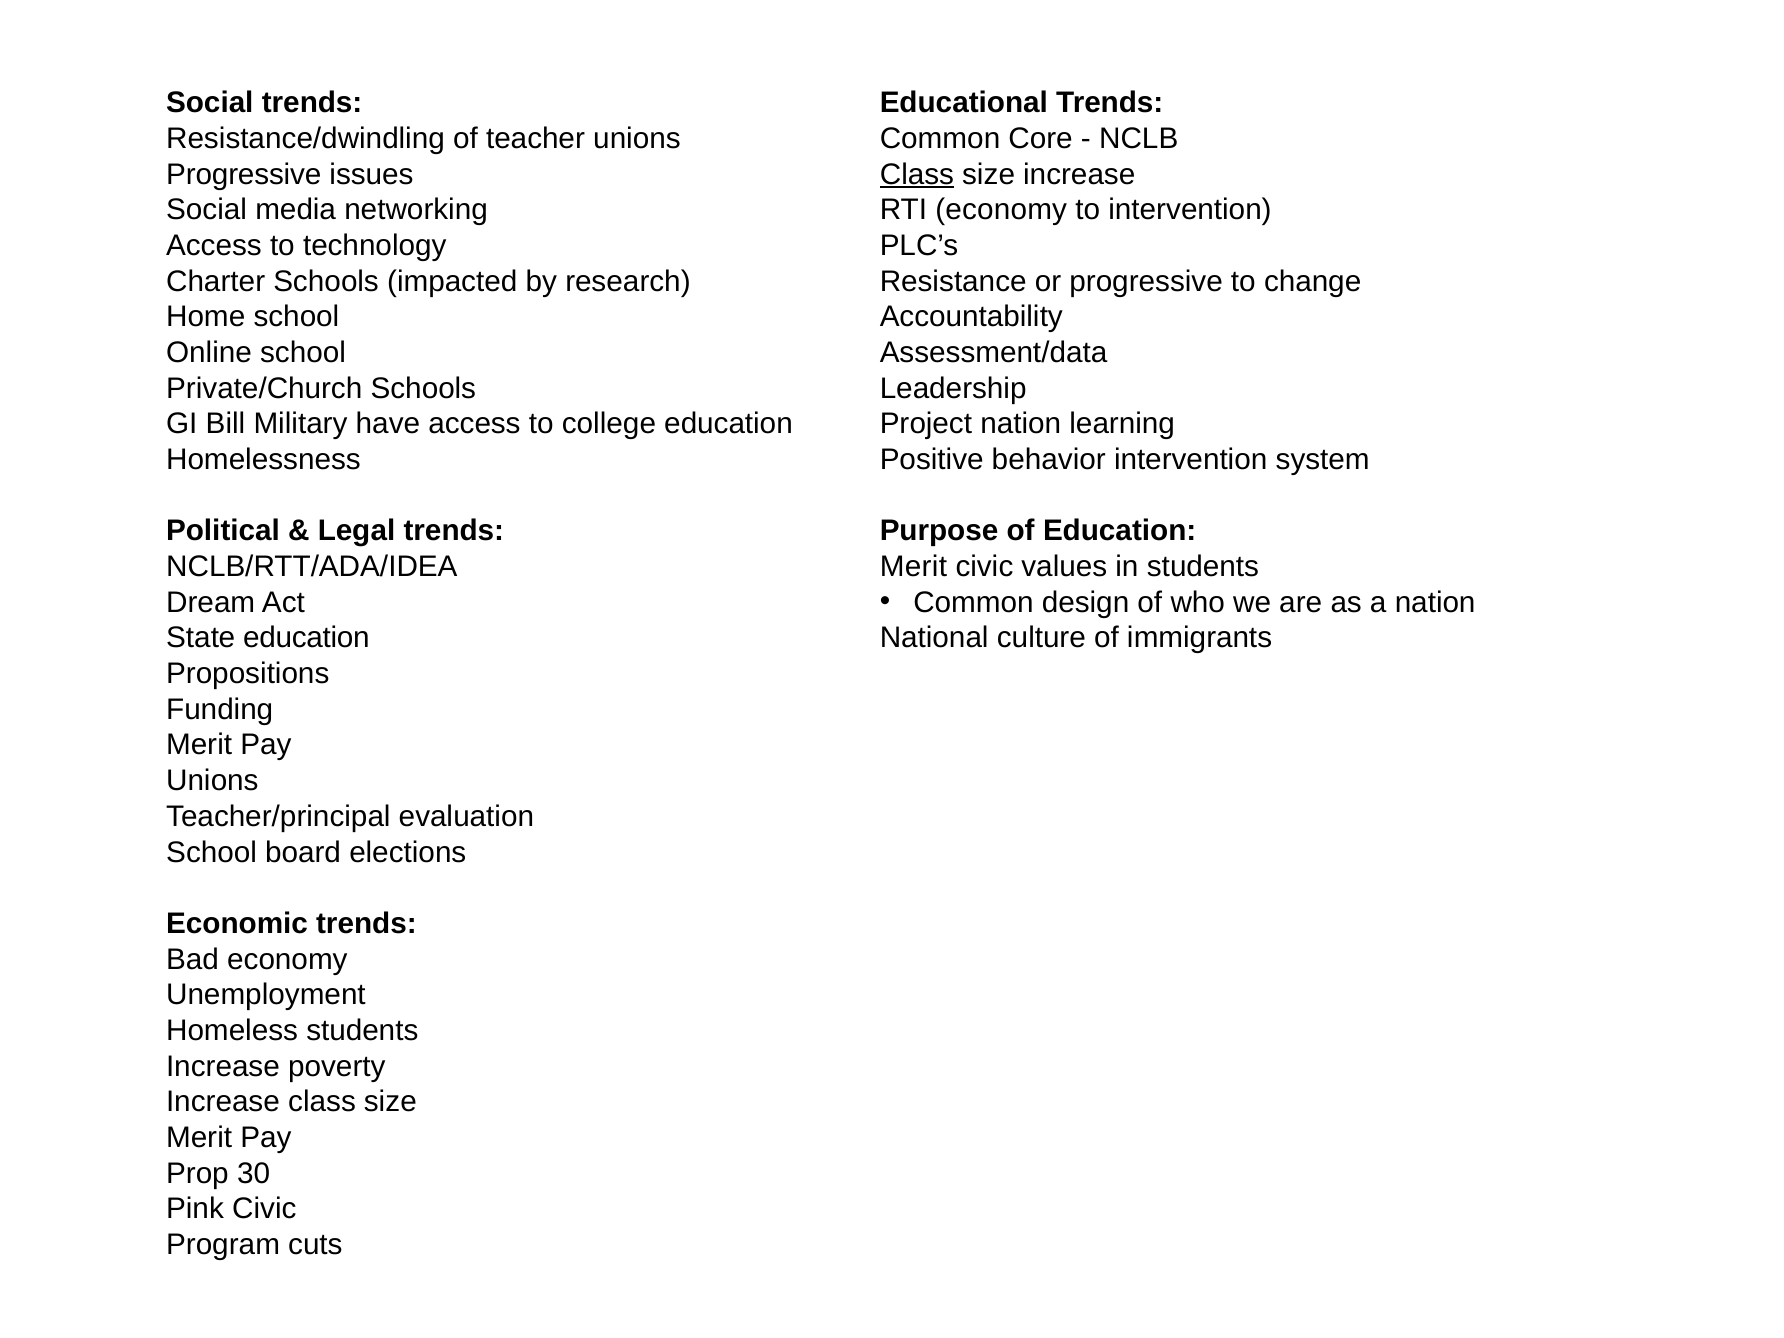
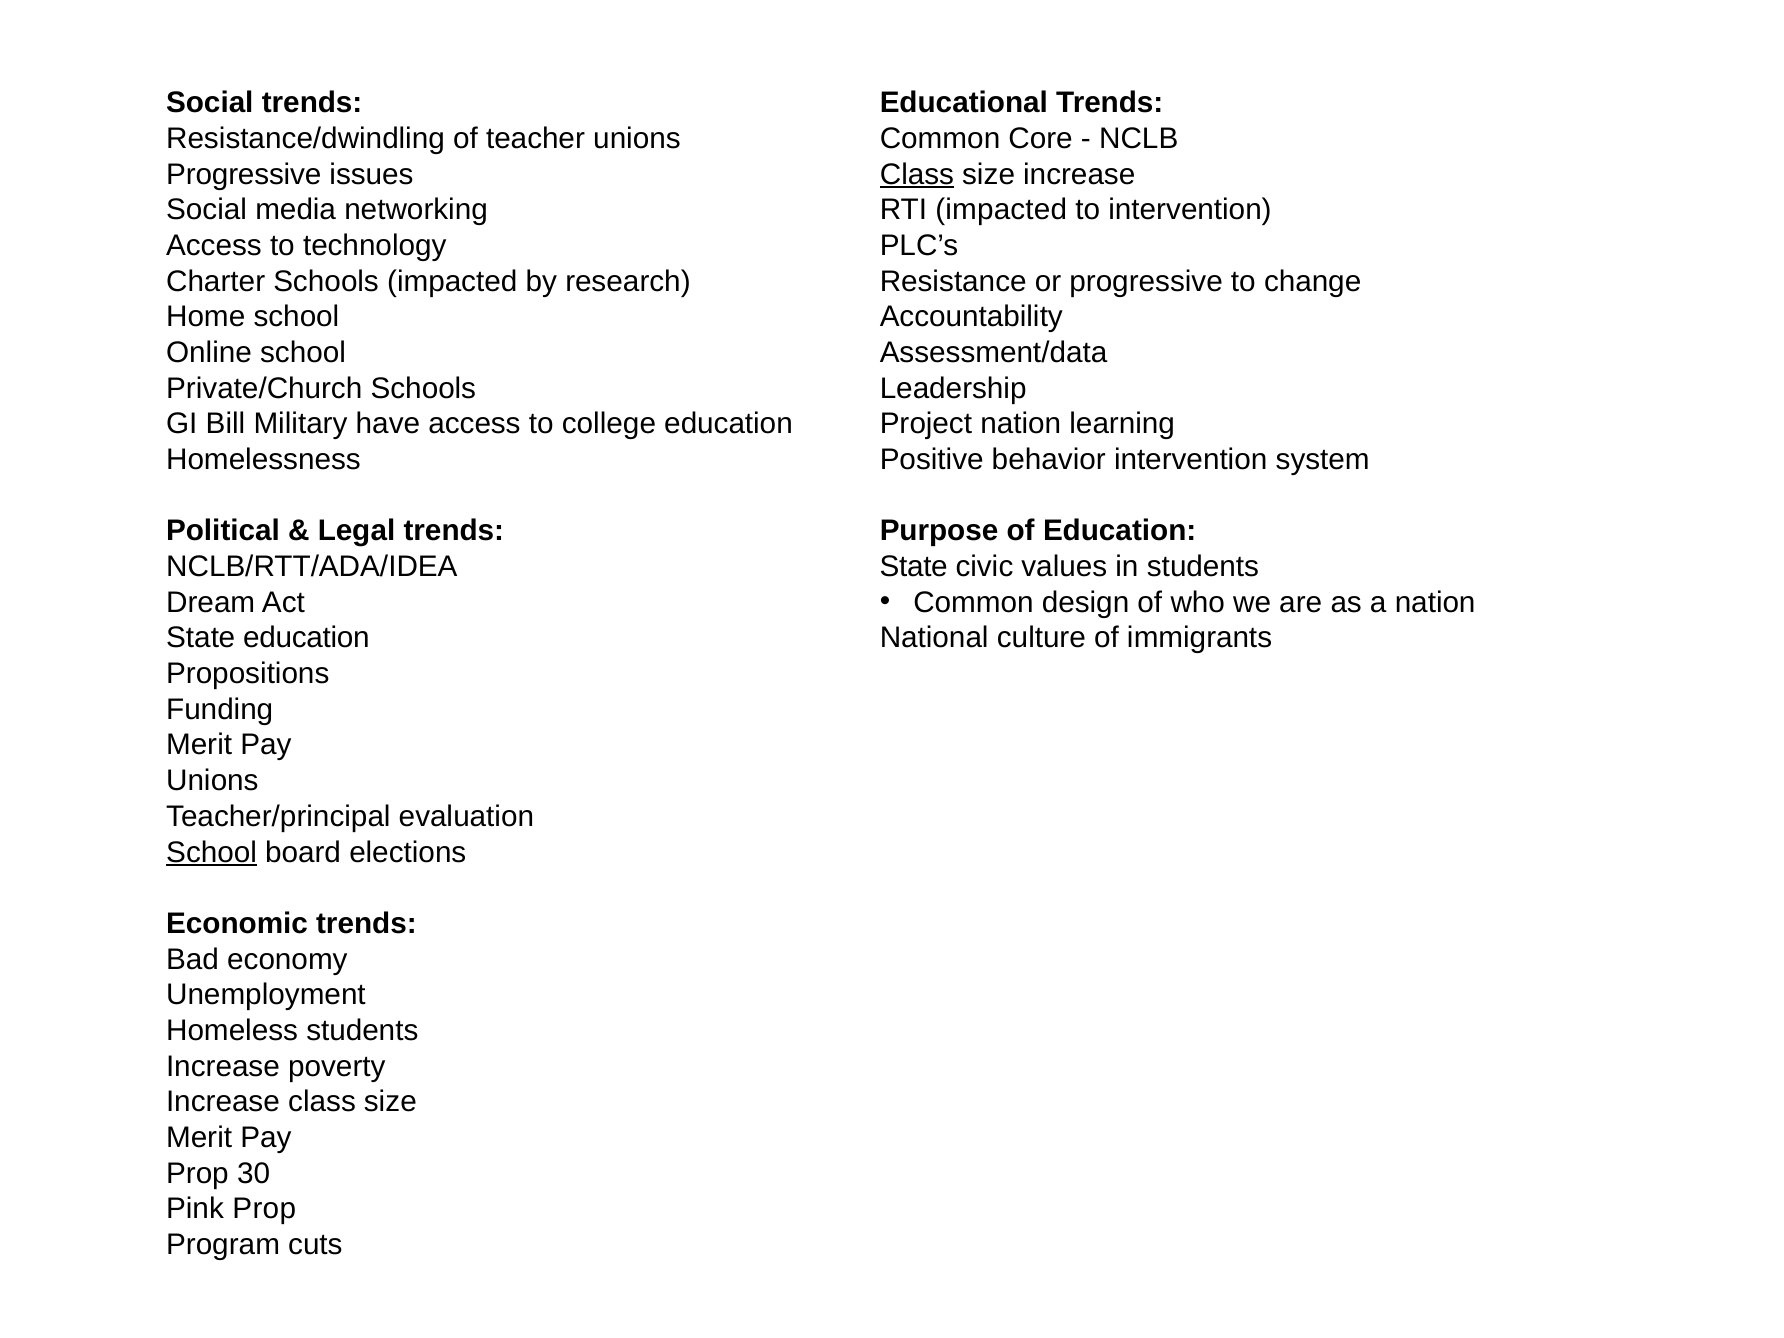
RTI economy: economy -> impacted
Merit at (913, 567): Merit -> State
School at (212, 852) underline: none -> present
Pink Civic: Civic -> Prop
